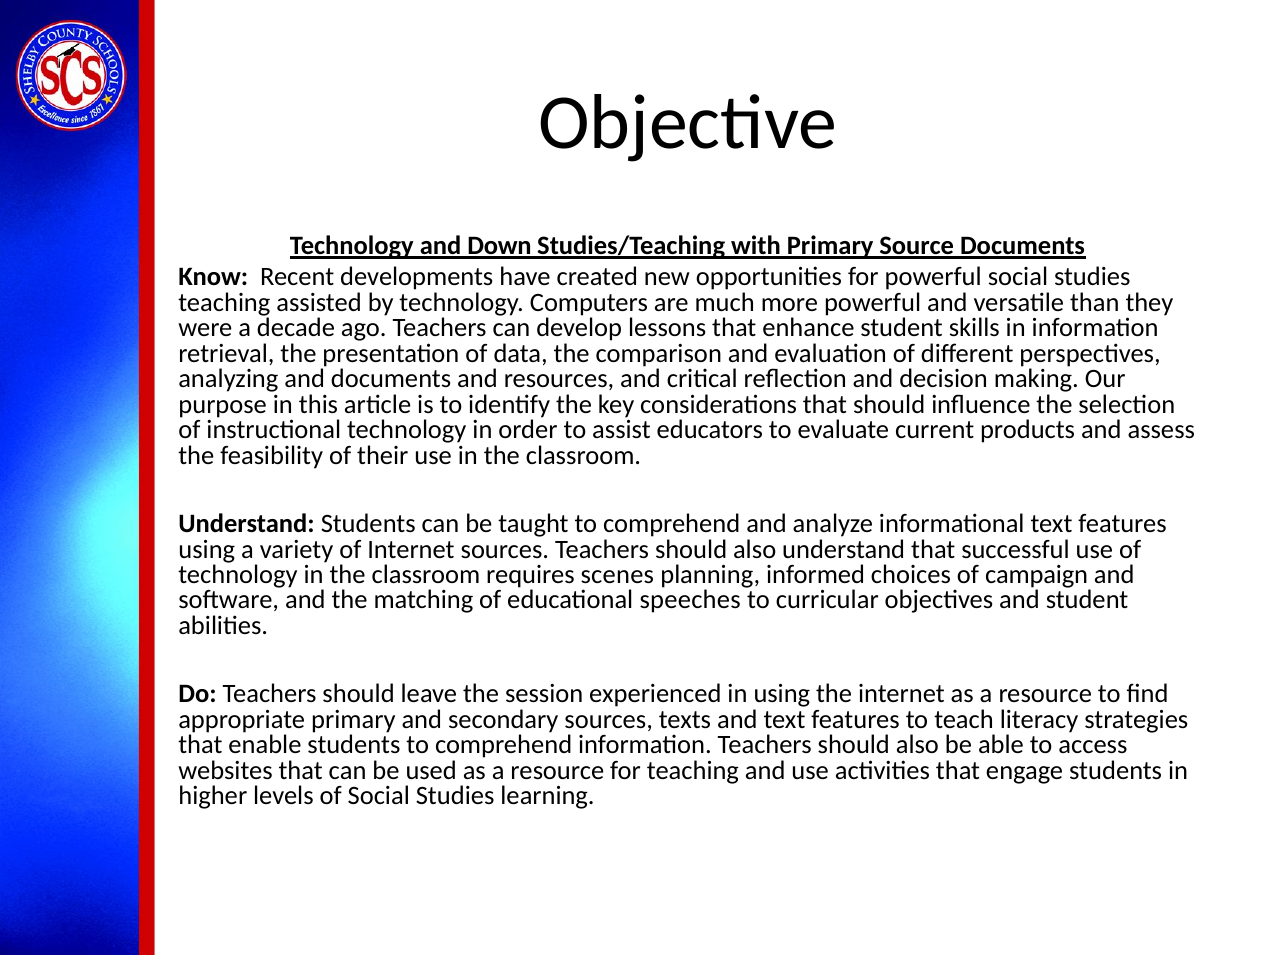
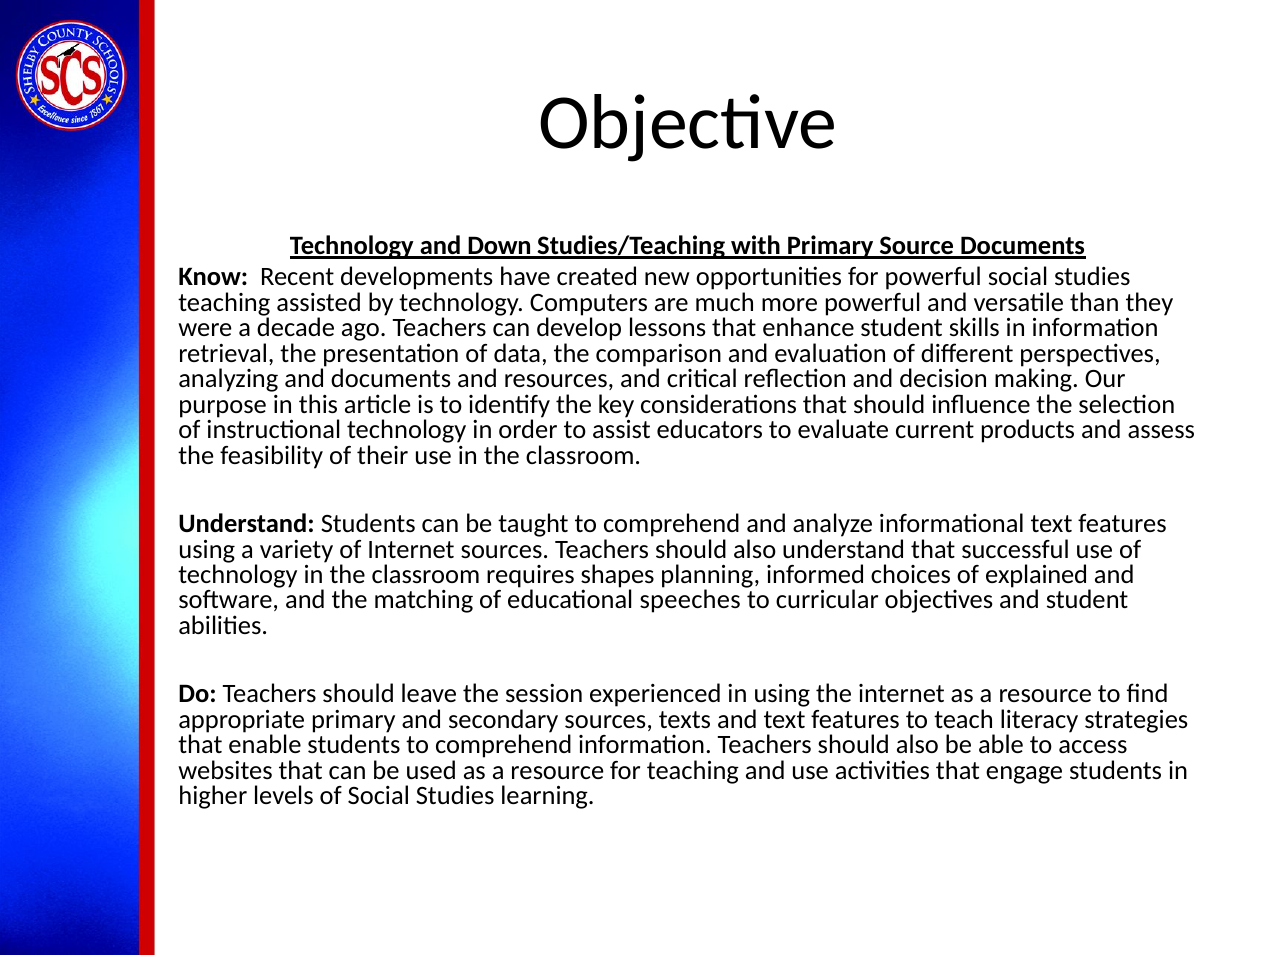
scenes: scenes -> shapes
campaign: campaign -> explained
